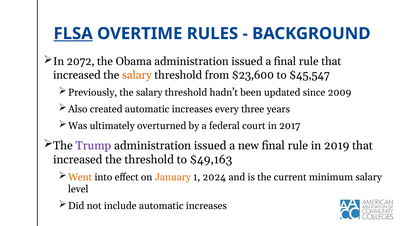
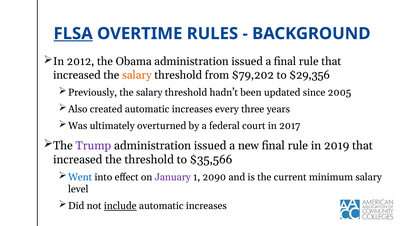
2072: 2072 -> 2012
$23,600: $23,600 -> $79,202
$45,547: $45,547 -> $29,356
2009: 2009 -> 2005
$49,163: $49,163 -> $35,566
Went colour: orange -> blue
January colour: orange -> purple
2024: 2024 -> 2090
include underline: none -> present
